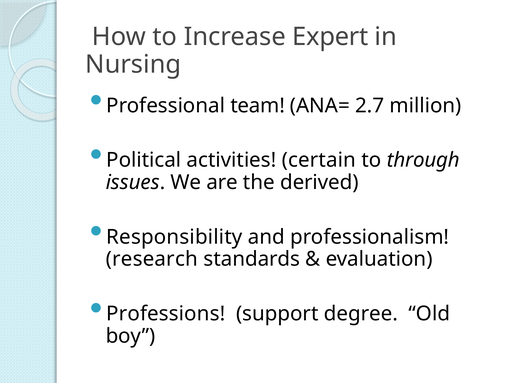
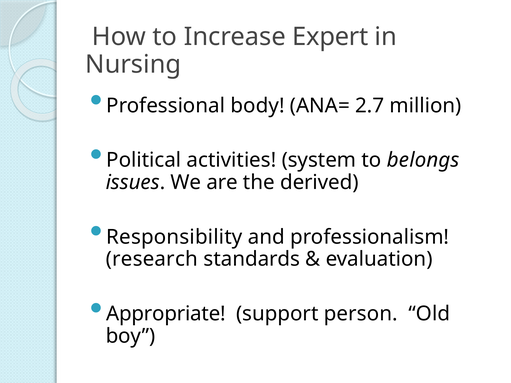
team: team -> body
certain: certain -> system
through: through -> belongs
Professions: Professions -> Appropriate
degree: degree -> person
